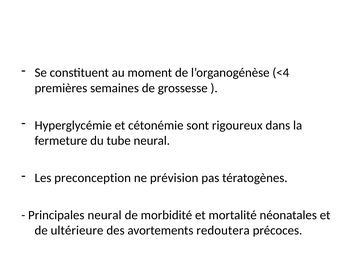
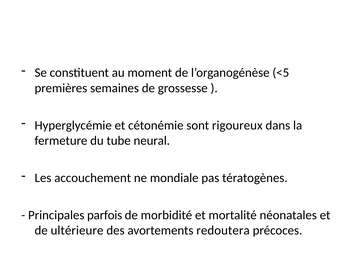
<4: <4 -> <5
preconception: preconception -> accouchement
prévision: prévision -> mondiale
Principales neural: neural -> parfois
